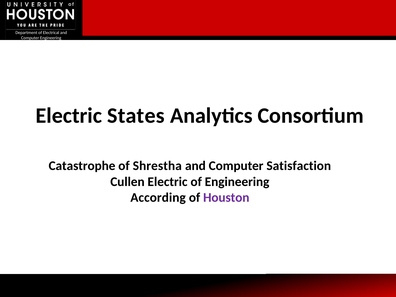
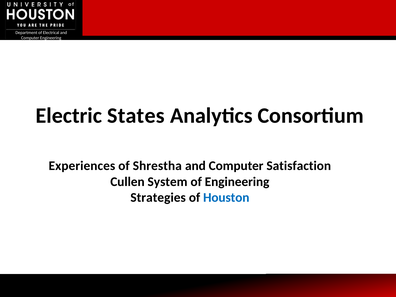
Catastrophe: Catastrophe -> Experiences
Cullen Electric: Electric -> System
According: According -> Strategies
Houston colour: purple -> blue
